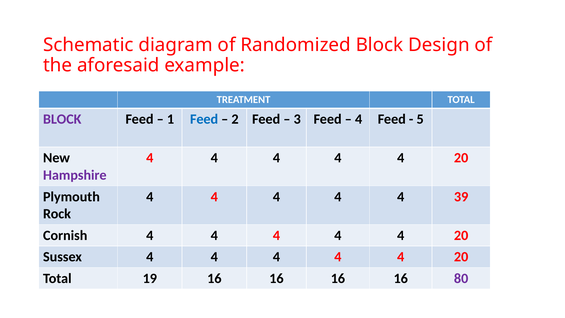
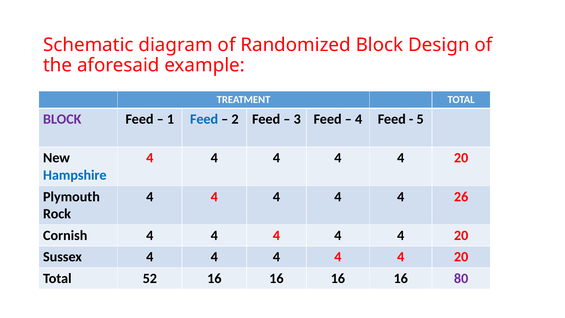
Hampshire colour: purple -> blue
39: 39 -> 26
19: 19 -> 52
